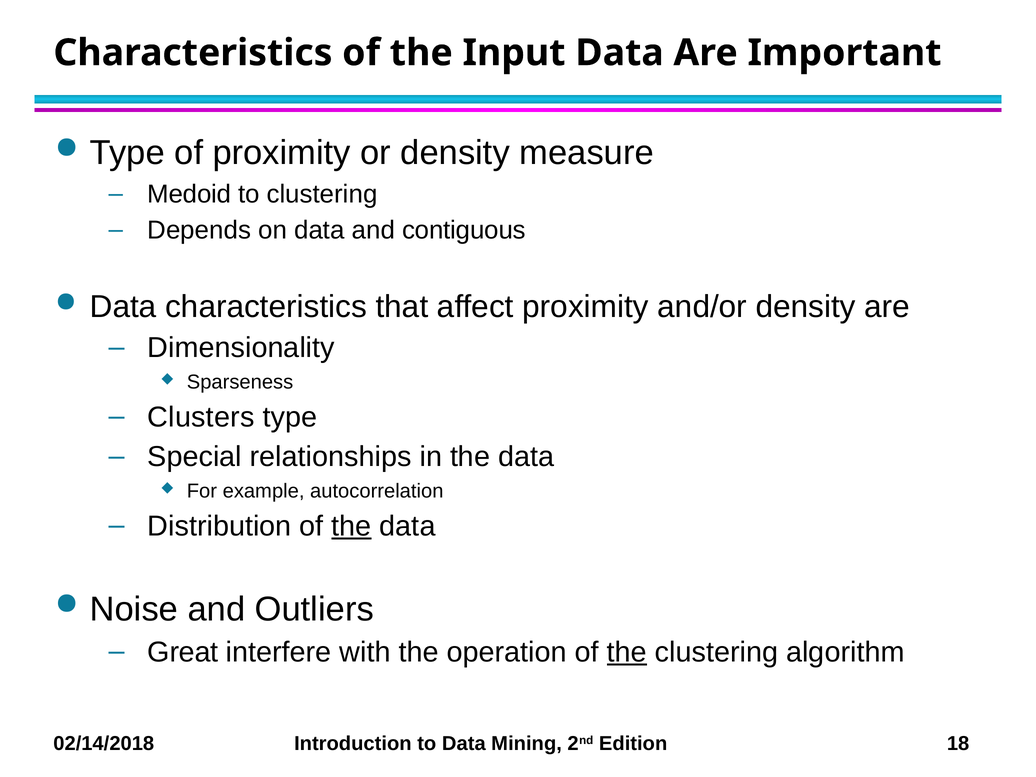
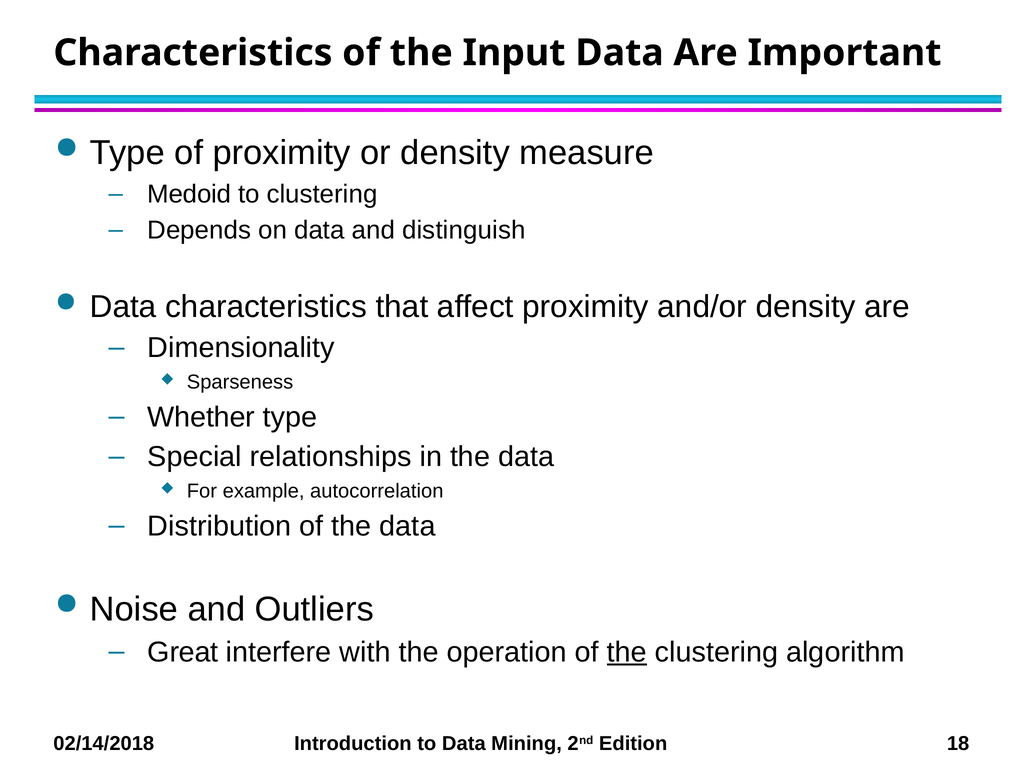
contiguous: contiguous -> distinguish
Clusters: Clusters -> Whether
the at (351, 526) underline: present -> none
